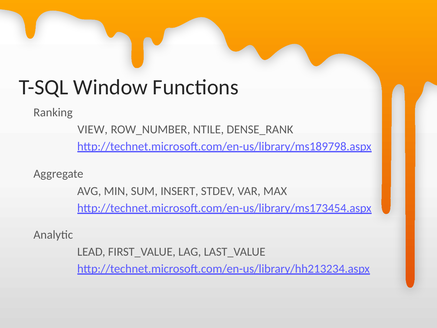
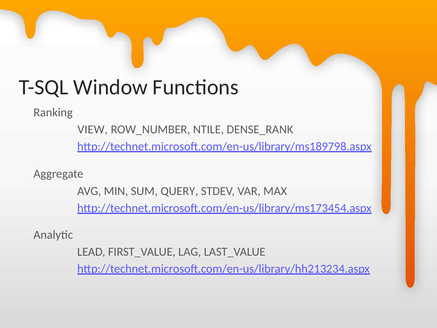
INSERT: INSERT -> QUERY
